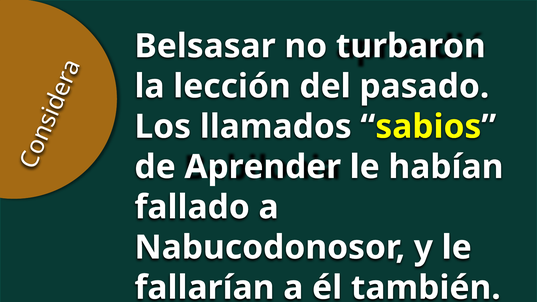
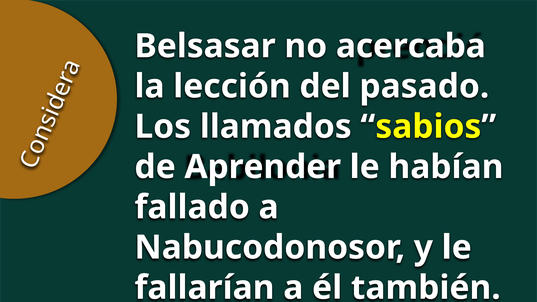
turbaron: turbaron -> acercaba
